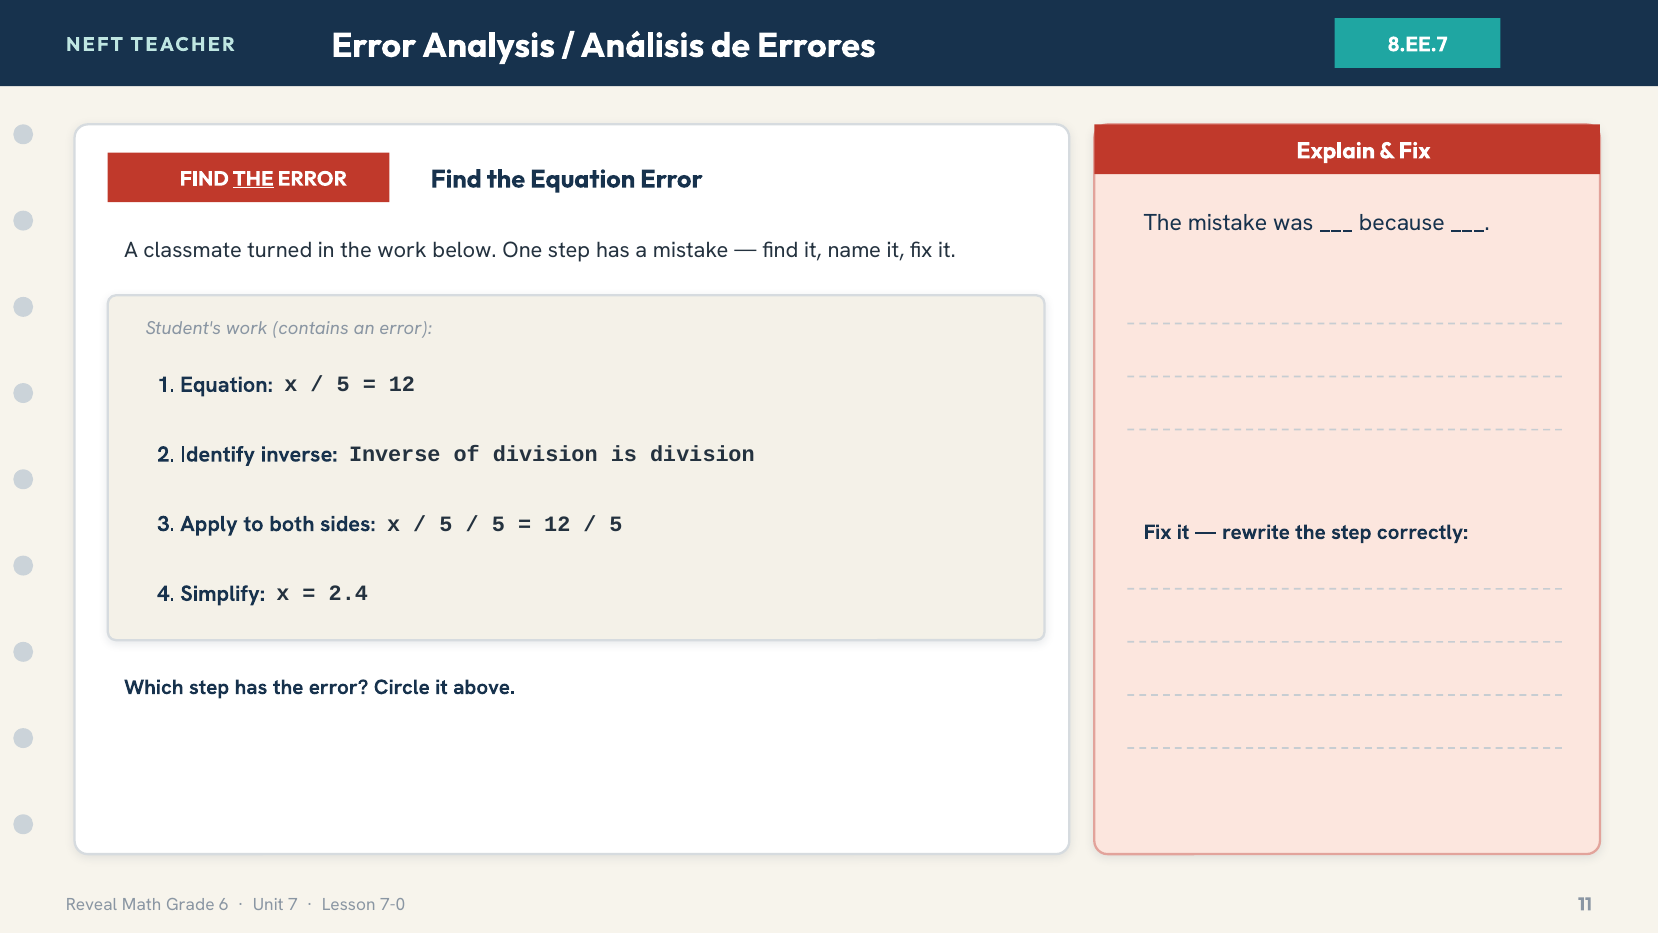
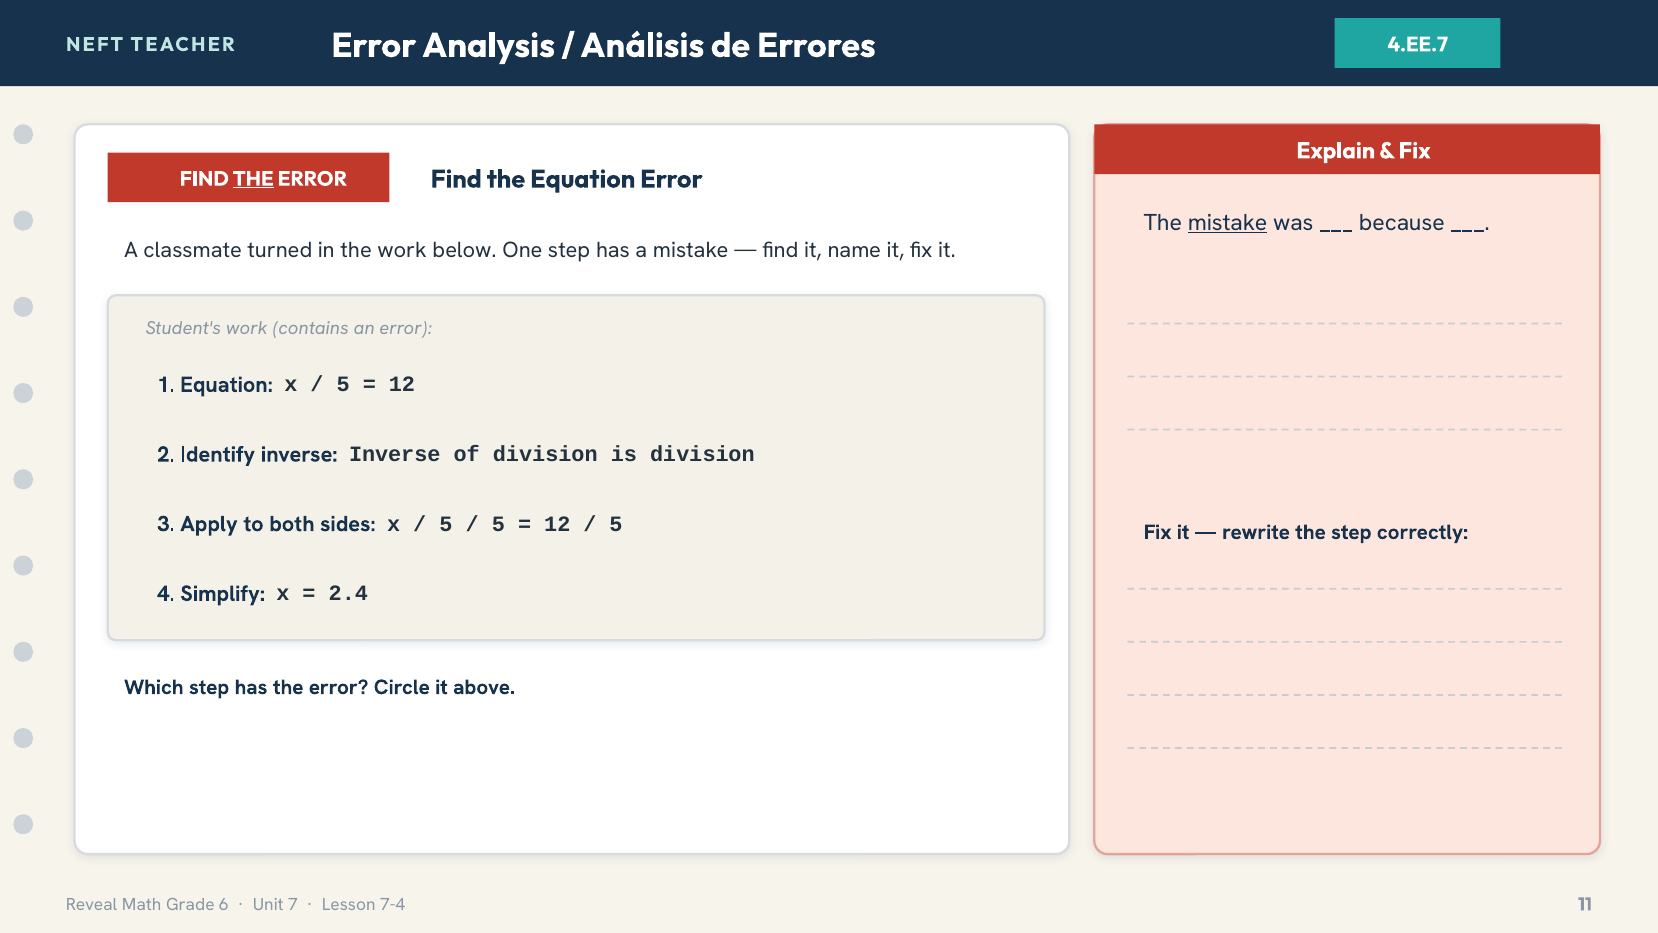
8.EE.7: 8.EE.7 -> 4.EE.7
mistake at (1228, 223) underline: none -> present
7-0: 7-0 -> 7-4
